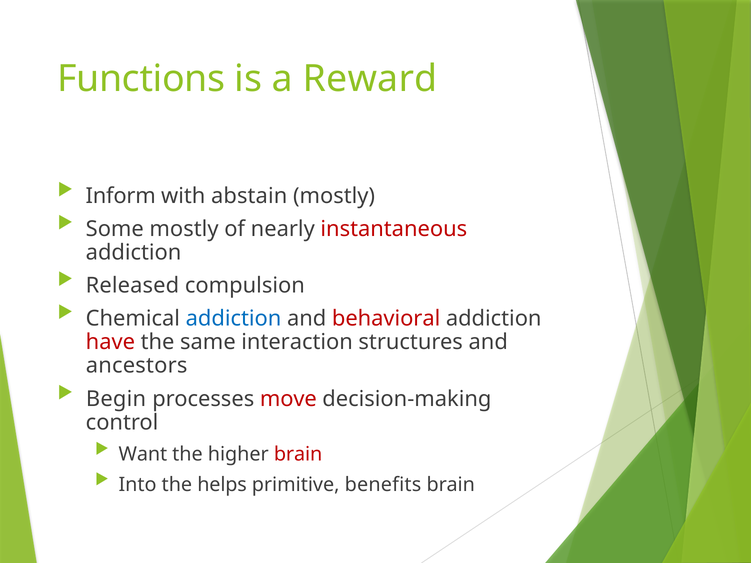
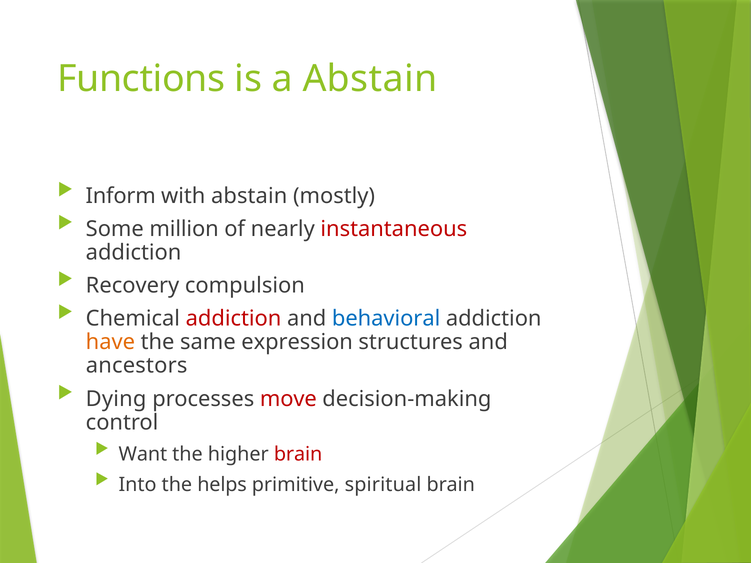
a Reward: Reward -> Abstain
Some mostly: mostly -> million
Released: Released -> Recovery
addiction at (234, 319) colour: blue -> red
behavioral colour: red -> blue
have colour: red -> orange
interaction: interaction -> expression
Begin: Begin -> Dying
benefits: benefits -> spiritual
